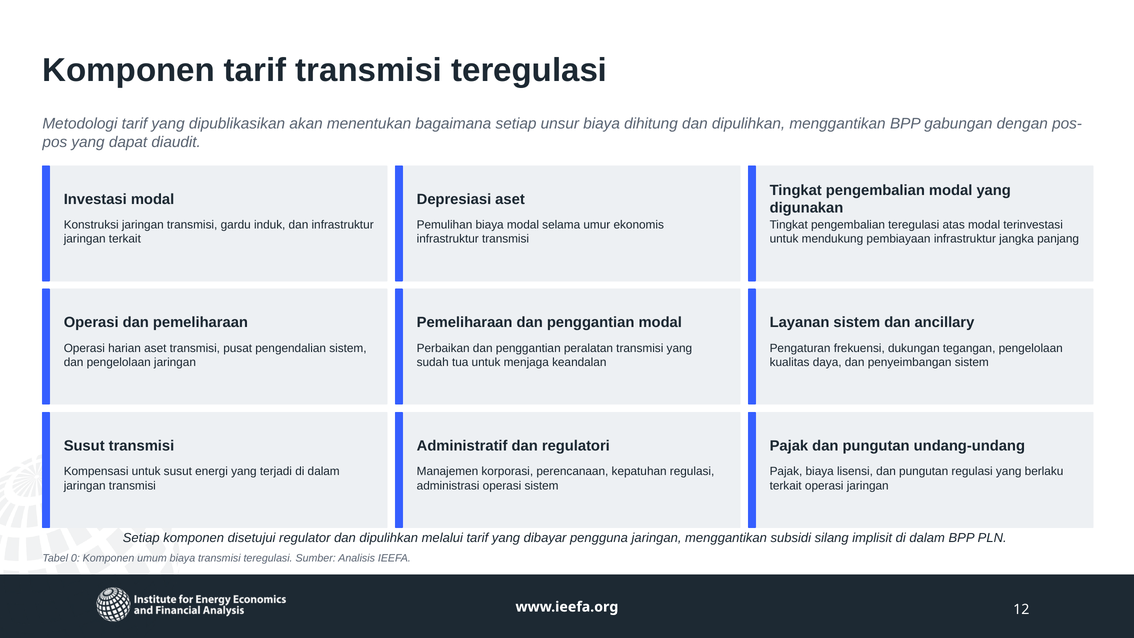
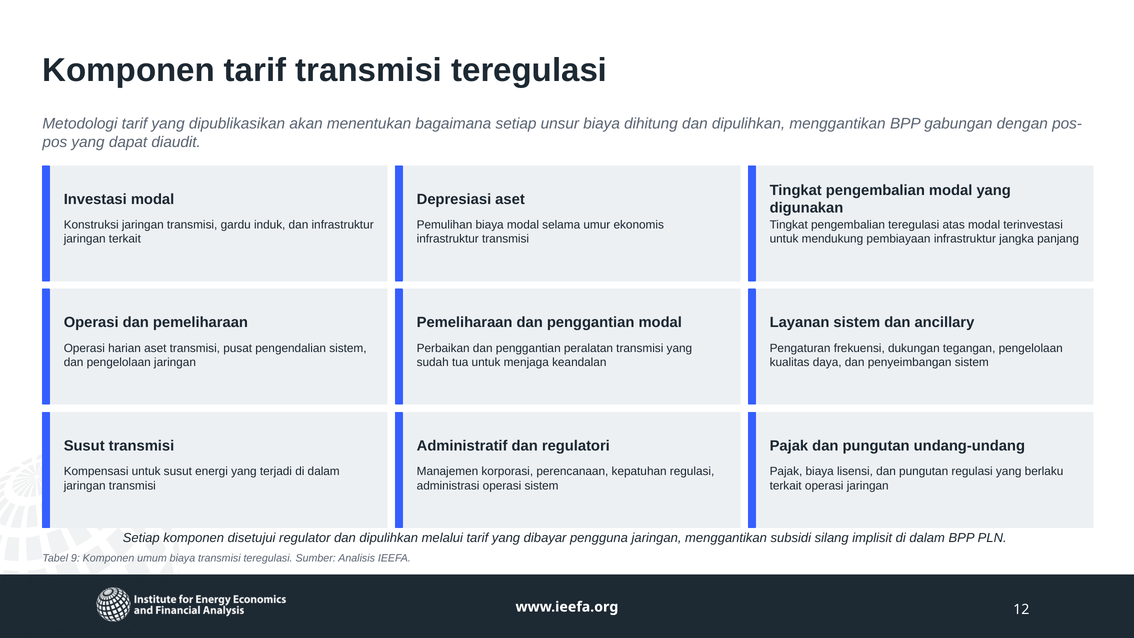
0: 0 -> 9
